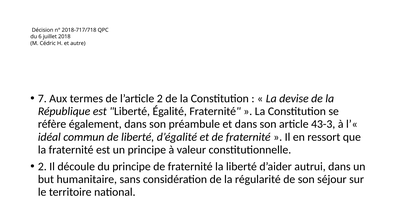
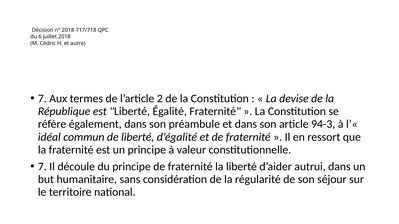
43-3: 43-3 -> 94-3
2 at (42, 167): 2 -> 7
